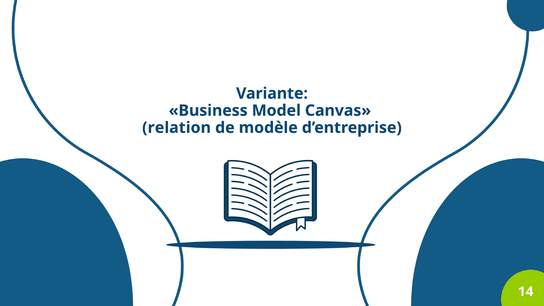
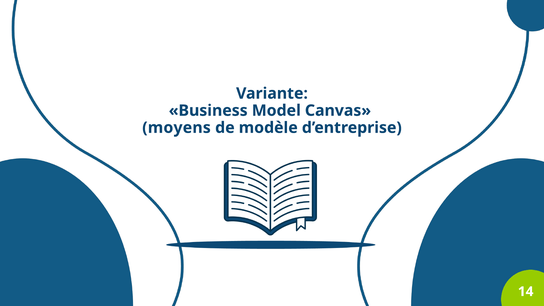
relation: relation -> moyens
